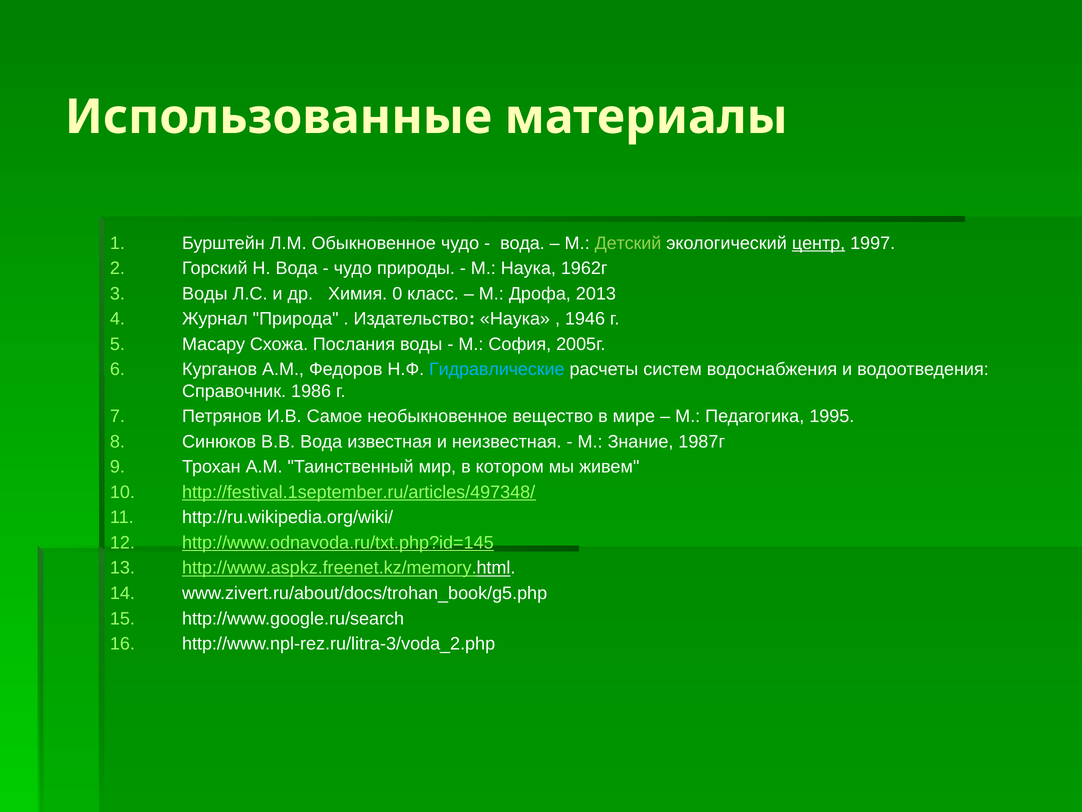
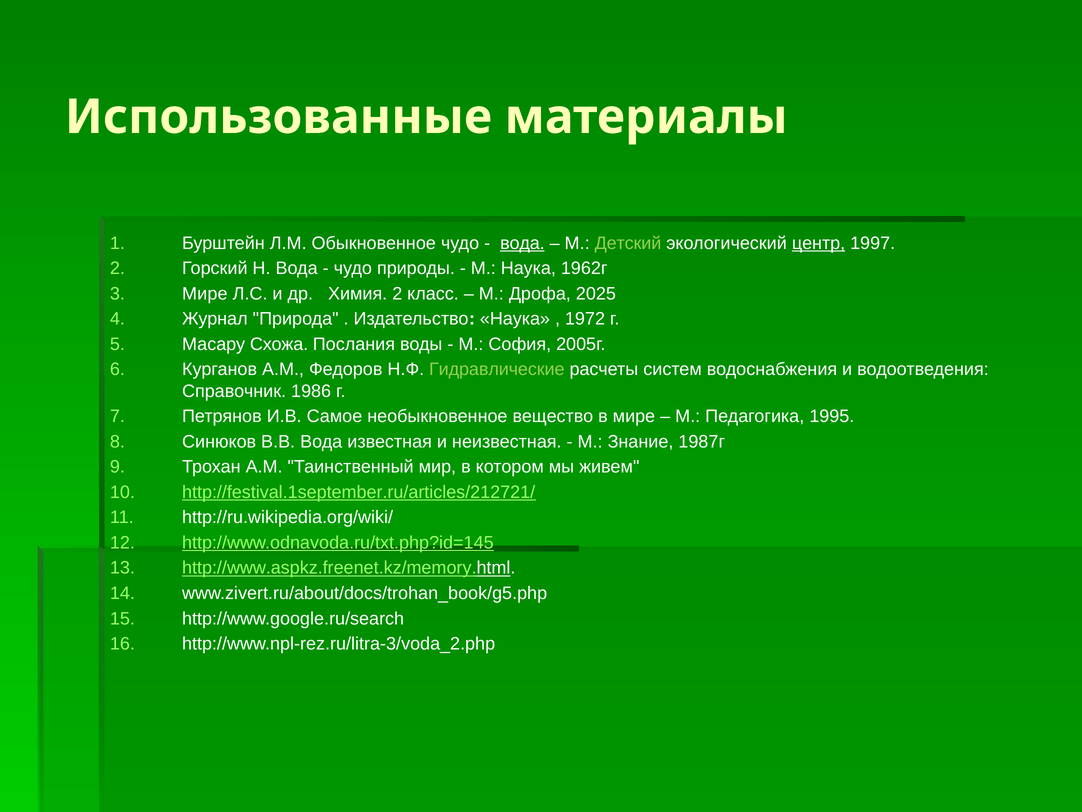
вода at (522, 243) underline: none -> present
Воды at (205, 293): Воды -> Мире
Химия 0: 0 -> 2
2013: 2013 -> 2025
1946: 1946 -> 1972
Гидравлические colour: light blue -> light green
http://festival.1september.ru/articles/497348/: http://festival.1september.ru/articles/497348/ -> http://festival.1september.ru/articles/212721/
